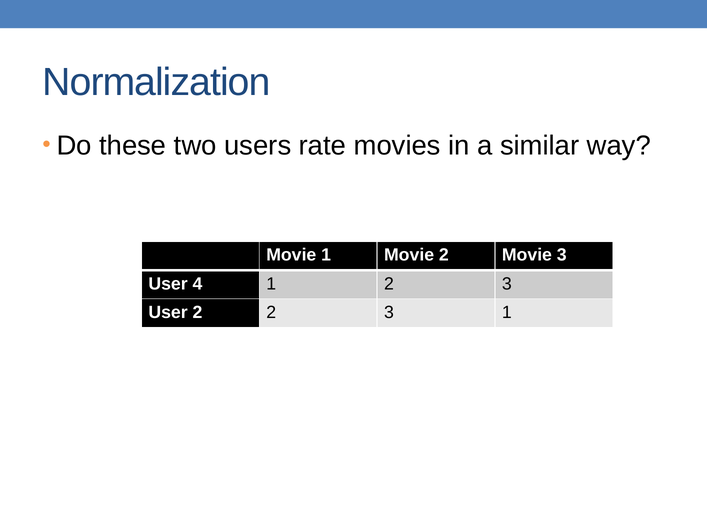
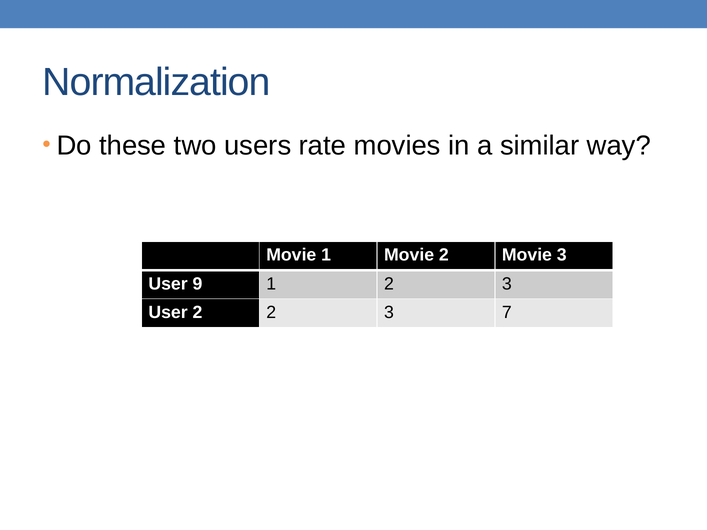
4: 4 -> 9
3 1: 1 -> 7
